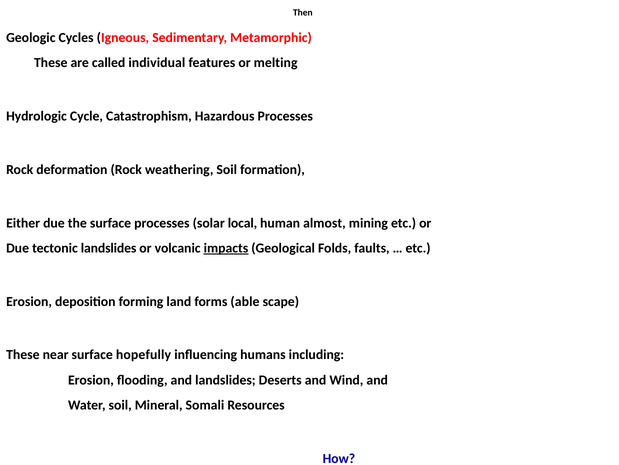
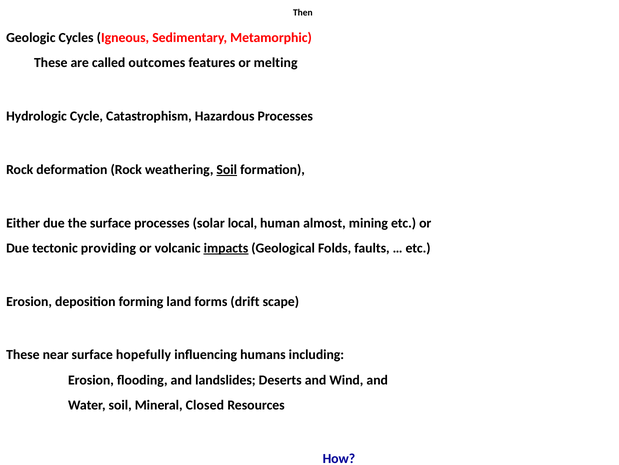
individual: individual -> outcomes
Soil at (227, 169) underline: none -> present
tectonic landslides: landslides -> providing
able: able -> drift
Somali: Somali -> Closed
